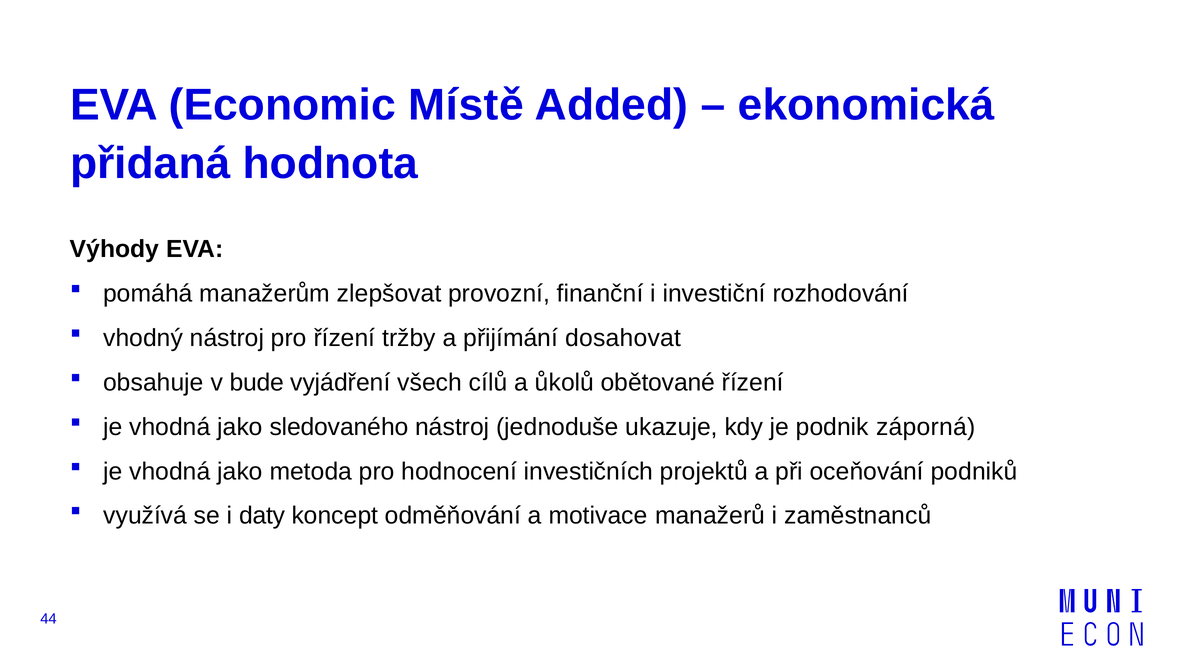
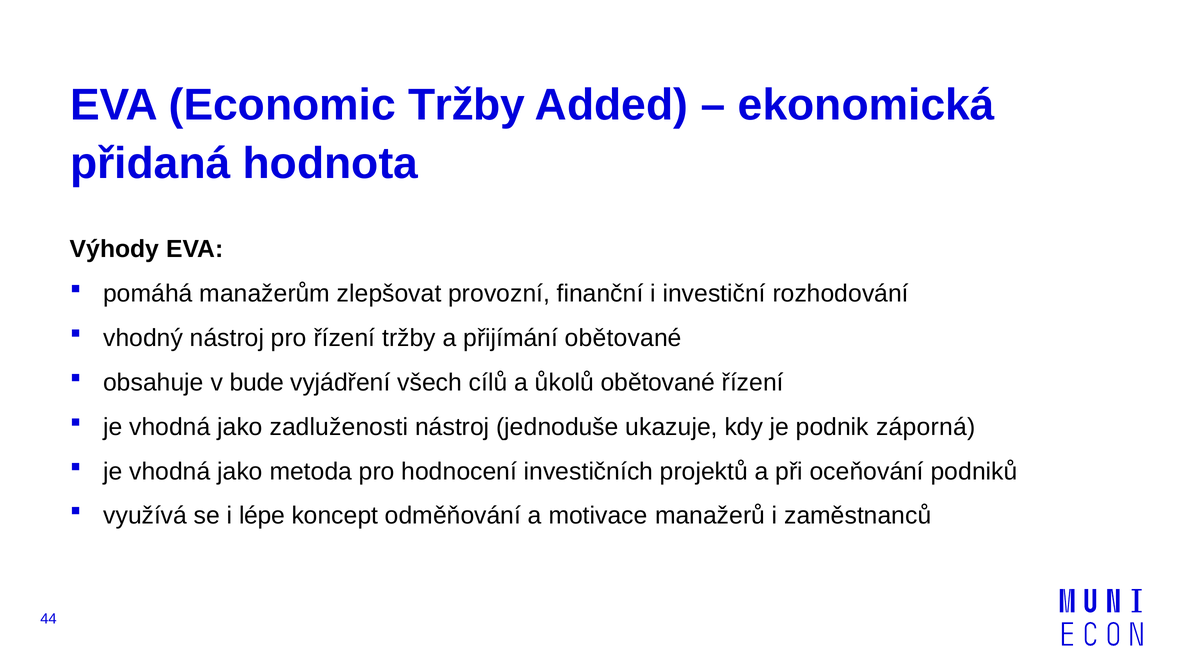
Economic Místě: Místě -> Tržby
přijímání dosahovat: dosahovat -> obětované
sledovaného: sledovaného -> zadluženosti
daty: daty -> lépe
